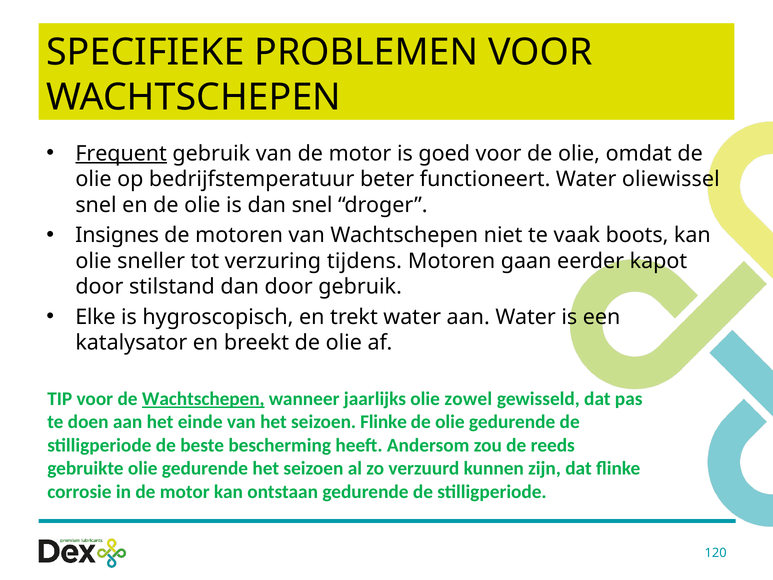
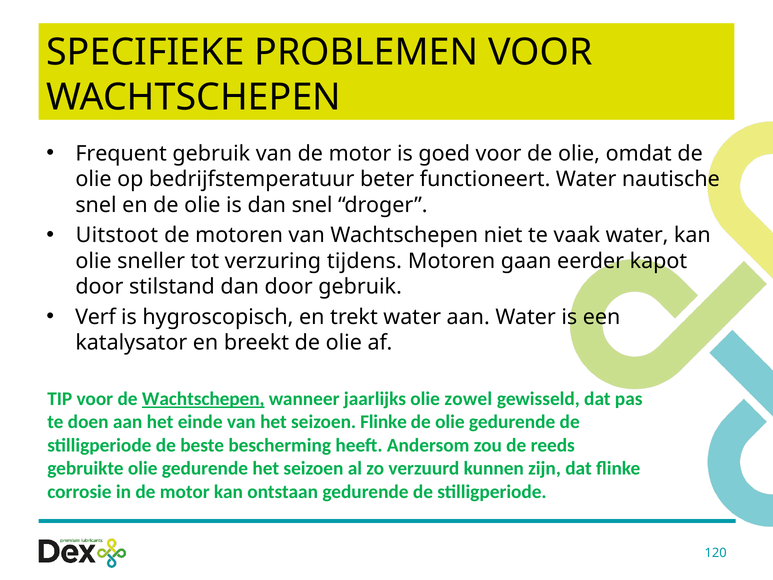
Frequent underline: present -> none
oliewissel: oliewissel -> nautische
Insignes: Insignes -> Uitstoot
vaak boots: boots -> water
Elke: Elke -> Verf
